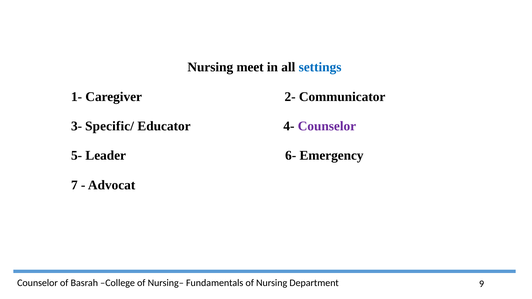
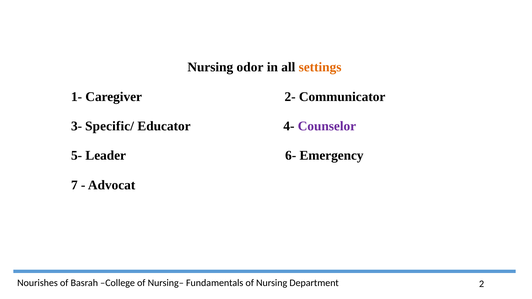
meet: meet -> odor
settings colour: blue -> orange
Counselor at (38, 283): Counselor -> Nourishes
9: 9 -> 2
